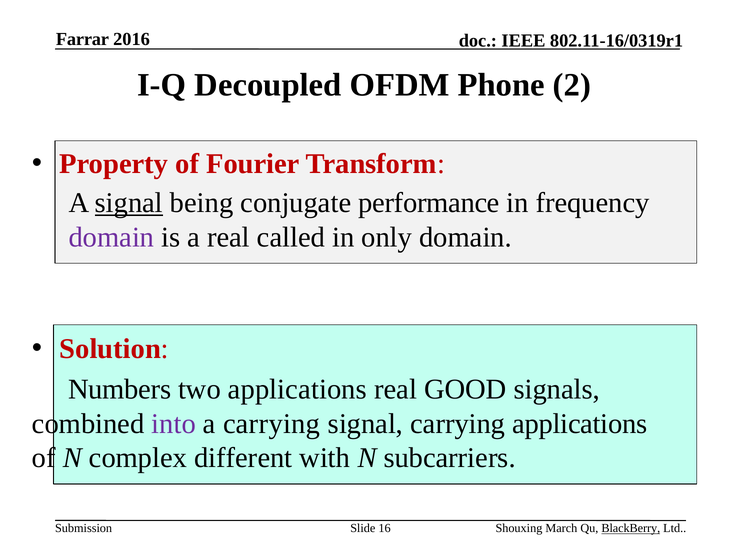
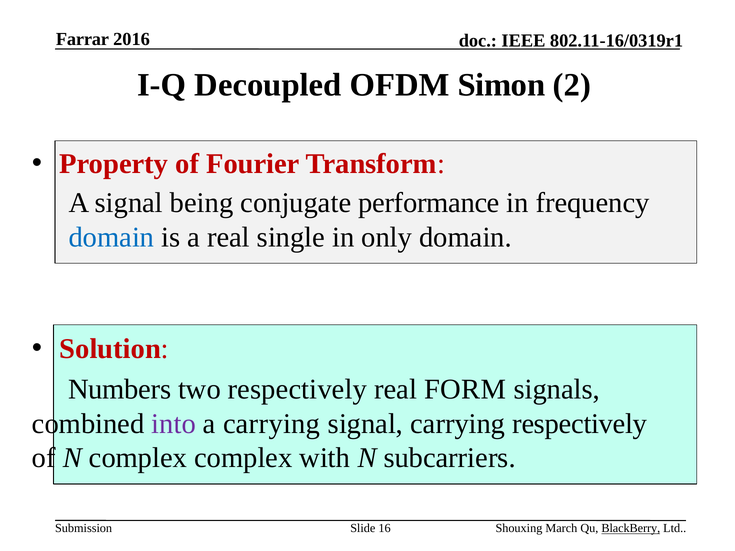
Phone: Phone -> Simon
signal at (129, 203) underline: present -> none
domain at (111, 237) colour: purple -> blue
called: called -> single
two applications: applications -> respectively
GOOD: GOOD -> FORM
carrying applications: applications -> respectively
complex different: different -> complex
